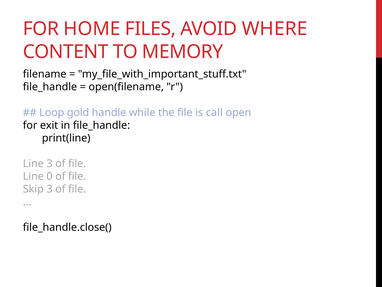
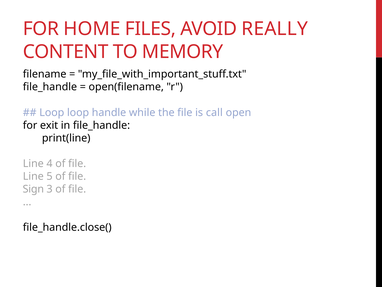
WHERE: WHERE -> REALLY
Loop gold: gold -> loop
Line 3: 3 -> 4
0: 0 -> 5
Skip: Skip -> Sign
